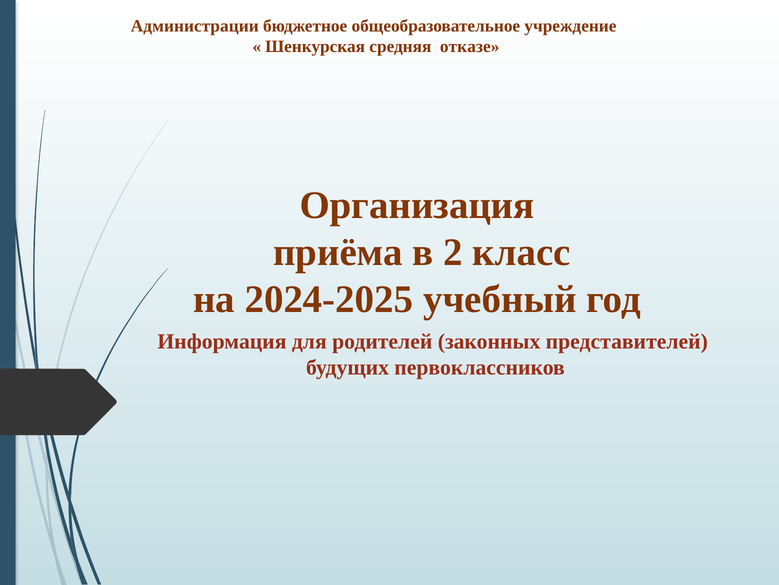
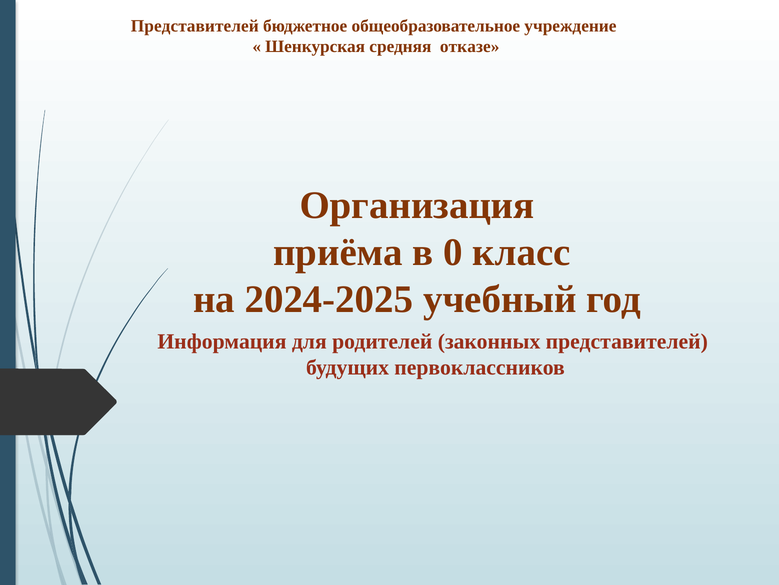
Администрации at (195, 26): Администрации -> Представителей
2: 2 -> 0
